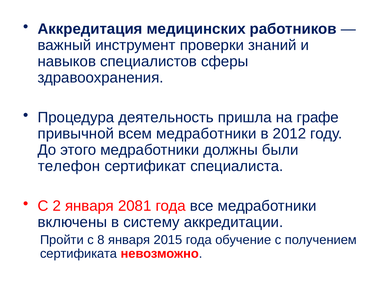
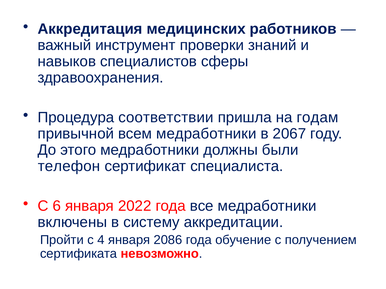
деятельность: деятельность -> соответствии
графе: графе -> годам
2012: 2012 -> 2067
2: 2 -> 6
2081: 2081 -> 2022
8: 8 -> 4
2015: 2015 -> 2086
